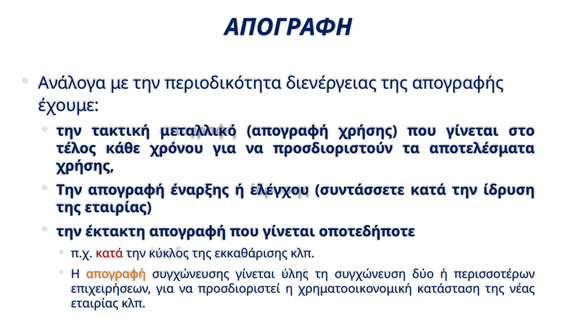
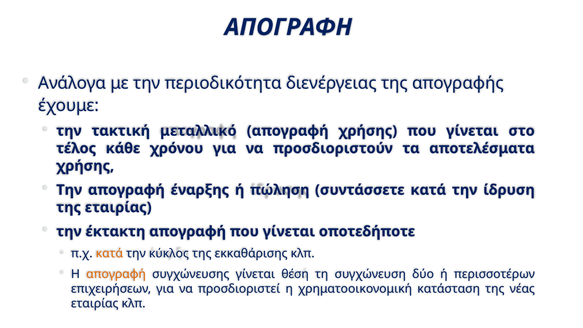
ελέγχου: ελέγχου -> πώληση
κατά at (109, 253) colour: red -> orange
ύλης: ύλης -> θέση
